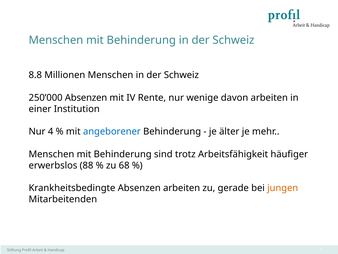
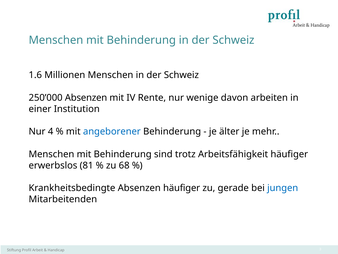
8.8: 8.8 -> 1.6
88: 88 -> 81
Absenzen arbeiten: arbeiten -> häufiger
jungen colour: orange -> blue
